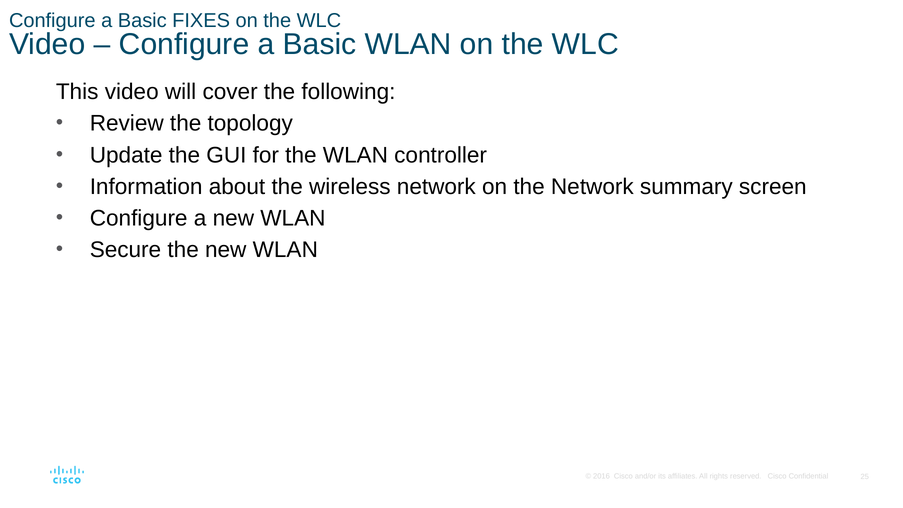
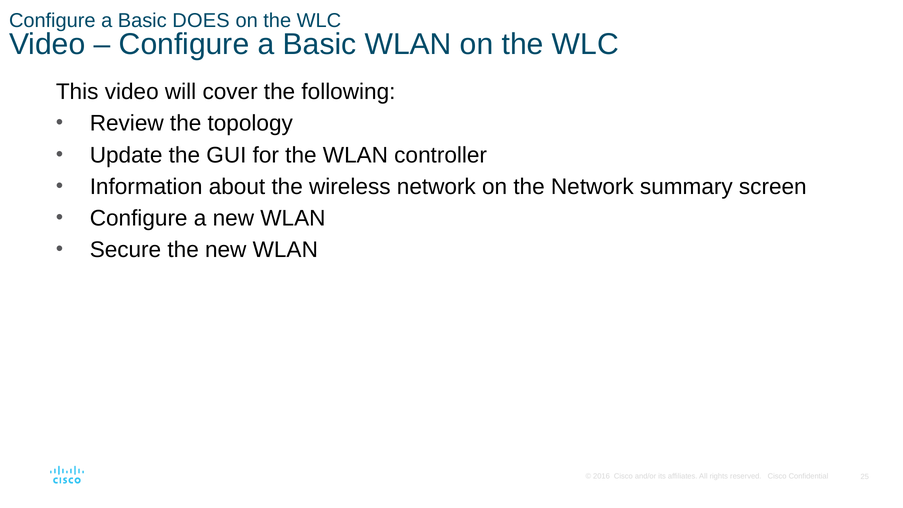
FIXES: FIXES -> DOES
